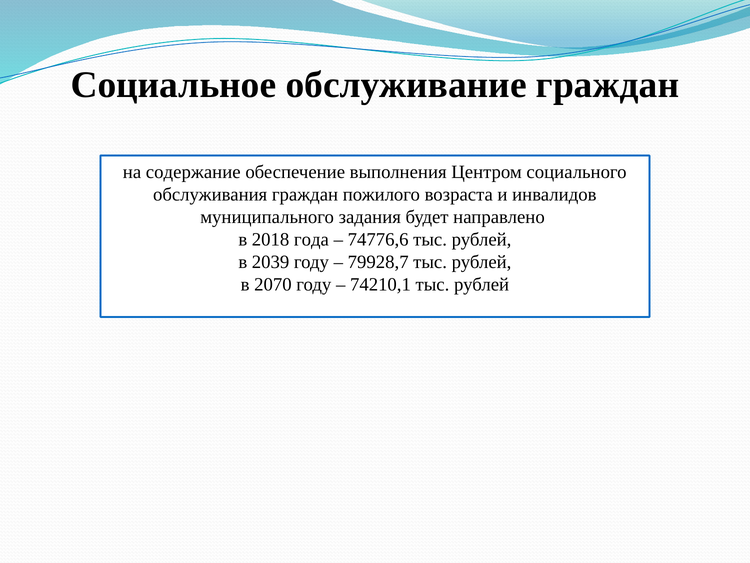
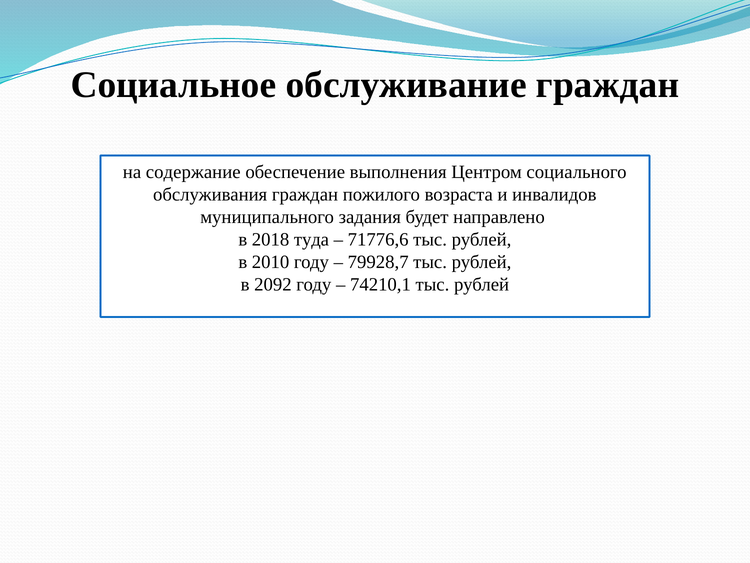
года: года -> туда
74776,6: 74776,6 -> 71776,6
2039: 2039 -> 2010
2070: 2070 -> 2092
